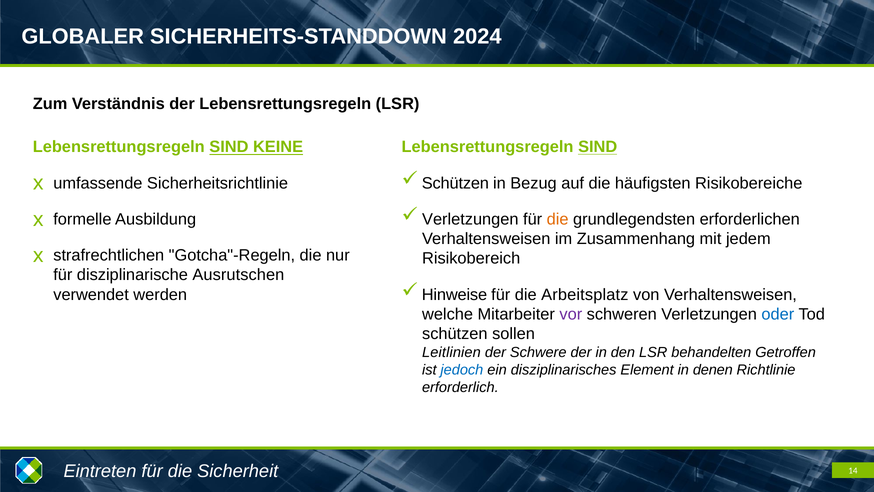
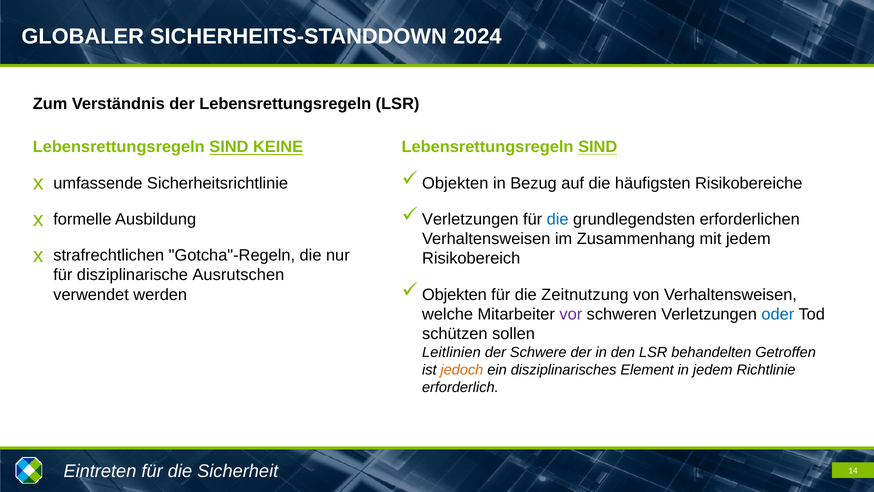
Schützen at (455, 183): Schützen -> Objekten
die at (558, 219) colour: orange -> blue
Hinweise at (454, 294): Hinweise -> Objekten
Arbeitsplatz: Arbeitsplatz -> Zeitnutzung
jedoch colour: blue -> orange
in denen: denen -> jedem
